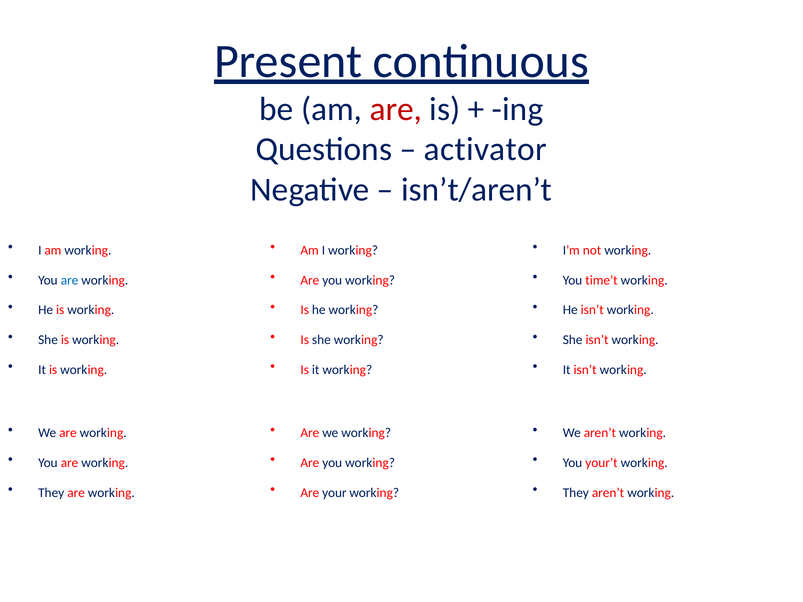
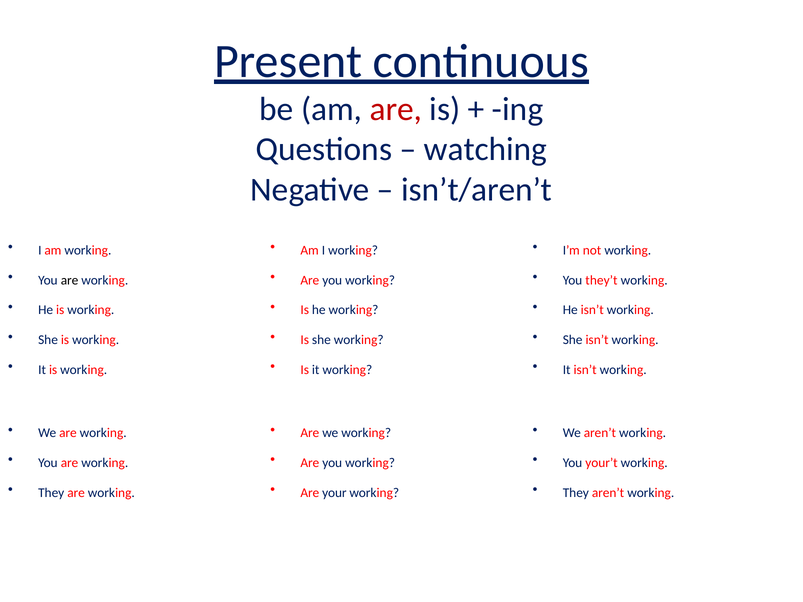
activator: activator -> watching
are at (70, 280) colour: blue -> black
time’t: time’t -> they’t
